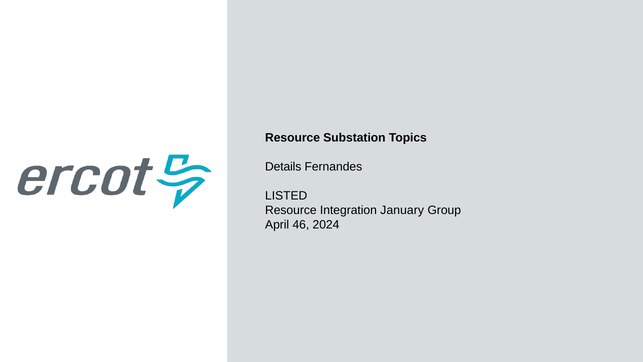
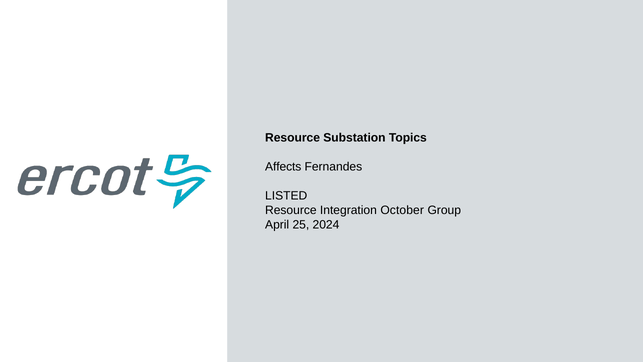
Details: Details -> Affects
January: January -> October
46: 46 -> 25
